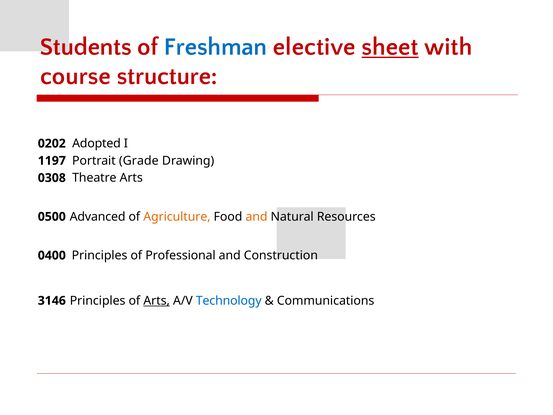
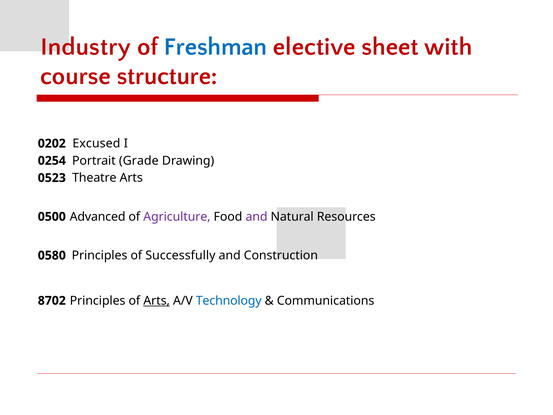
Students: Students -> Industry
sheet underline: present -> none
Adopted: Adopted -> Excused
1197: 1197 -> 0254
0308: 0308 -> 0523
Agriculture colour: orange -> purple
and at (257, 217) colour: orange -> purple
0400: 0400 -> 0580
Professional: Professional -> Successfully
3146: 3146 -> 8702
